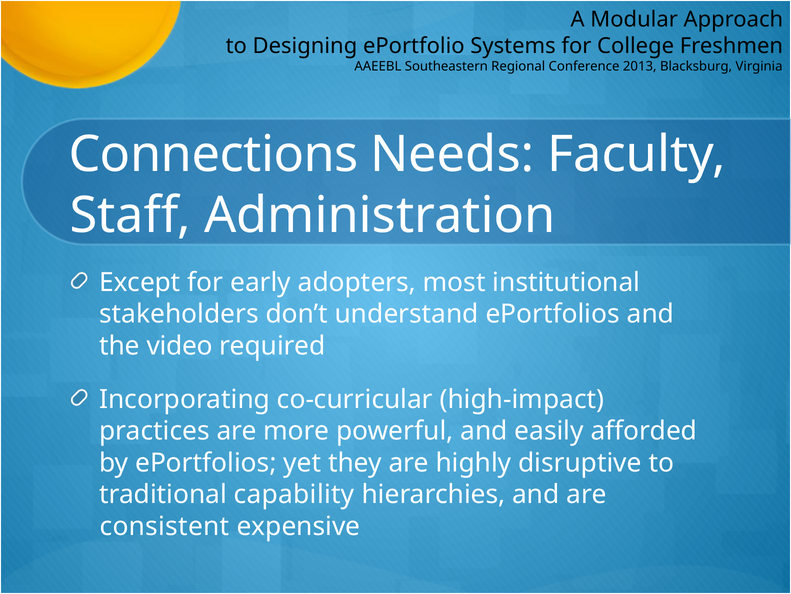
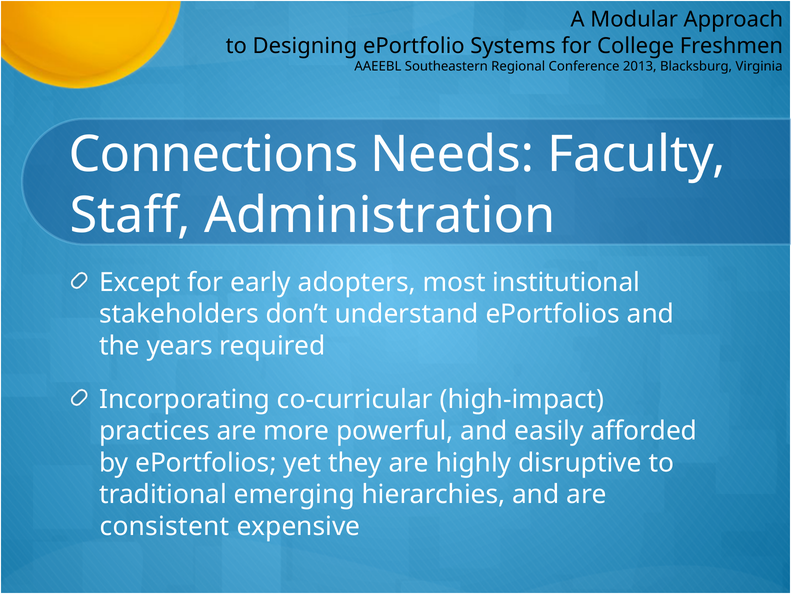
video: video -> years
capability: capability -> emerging
